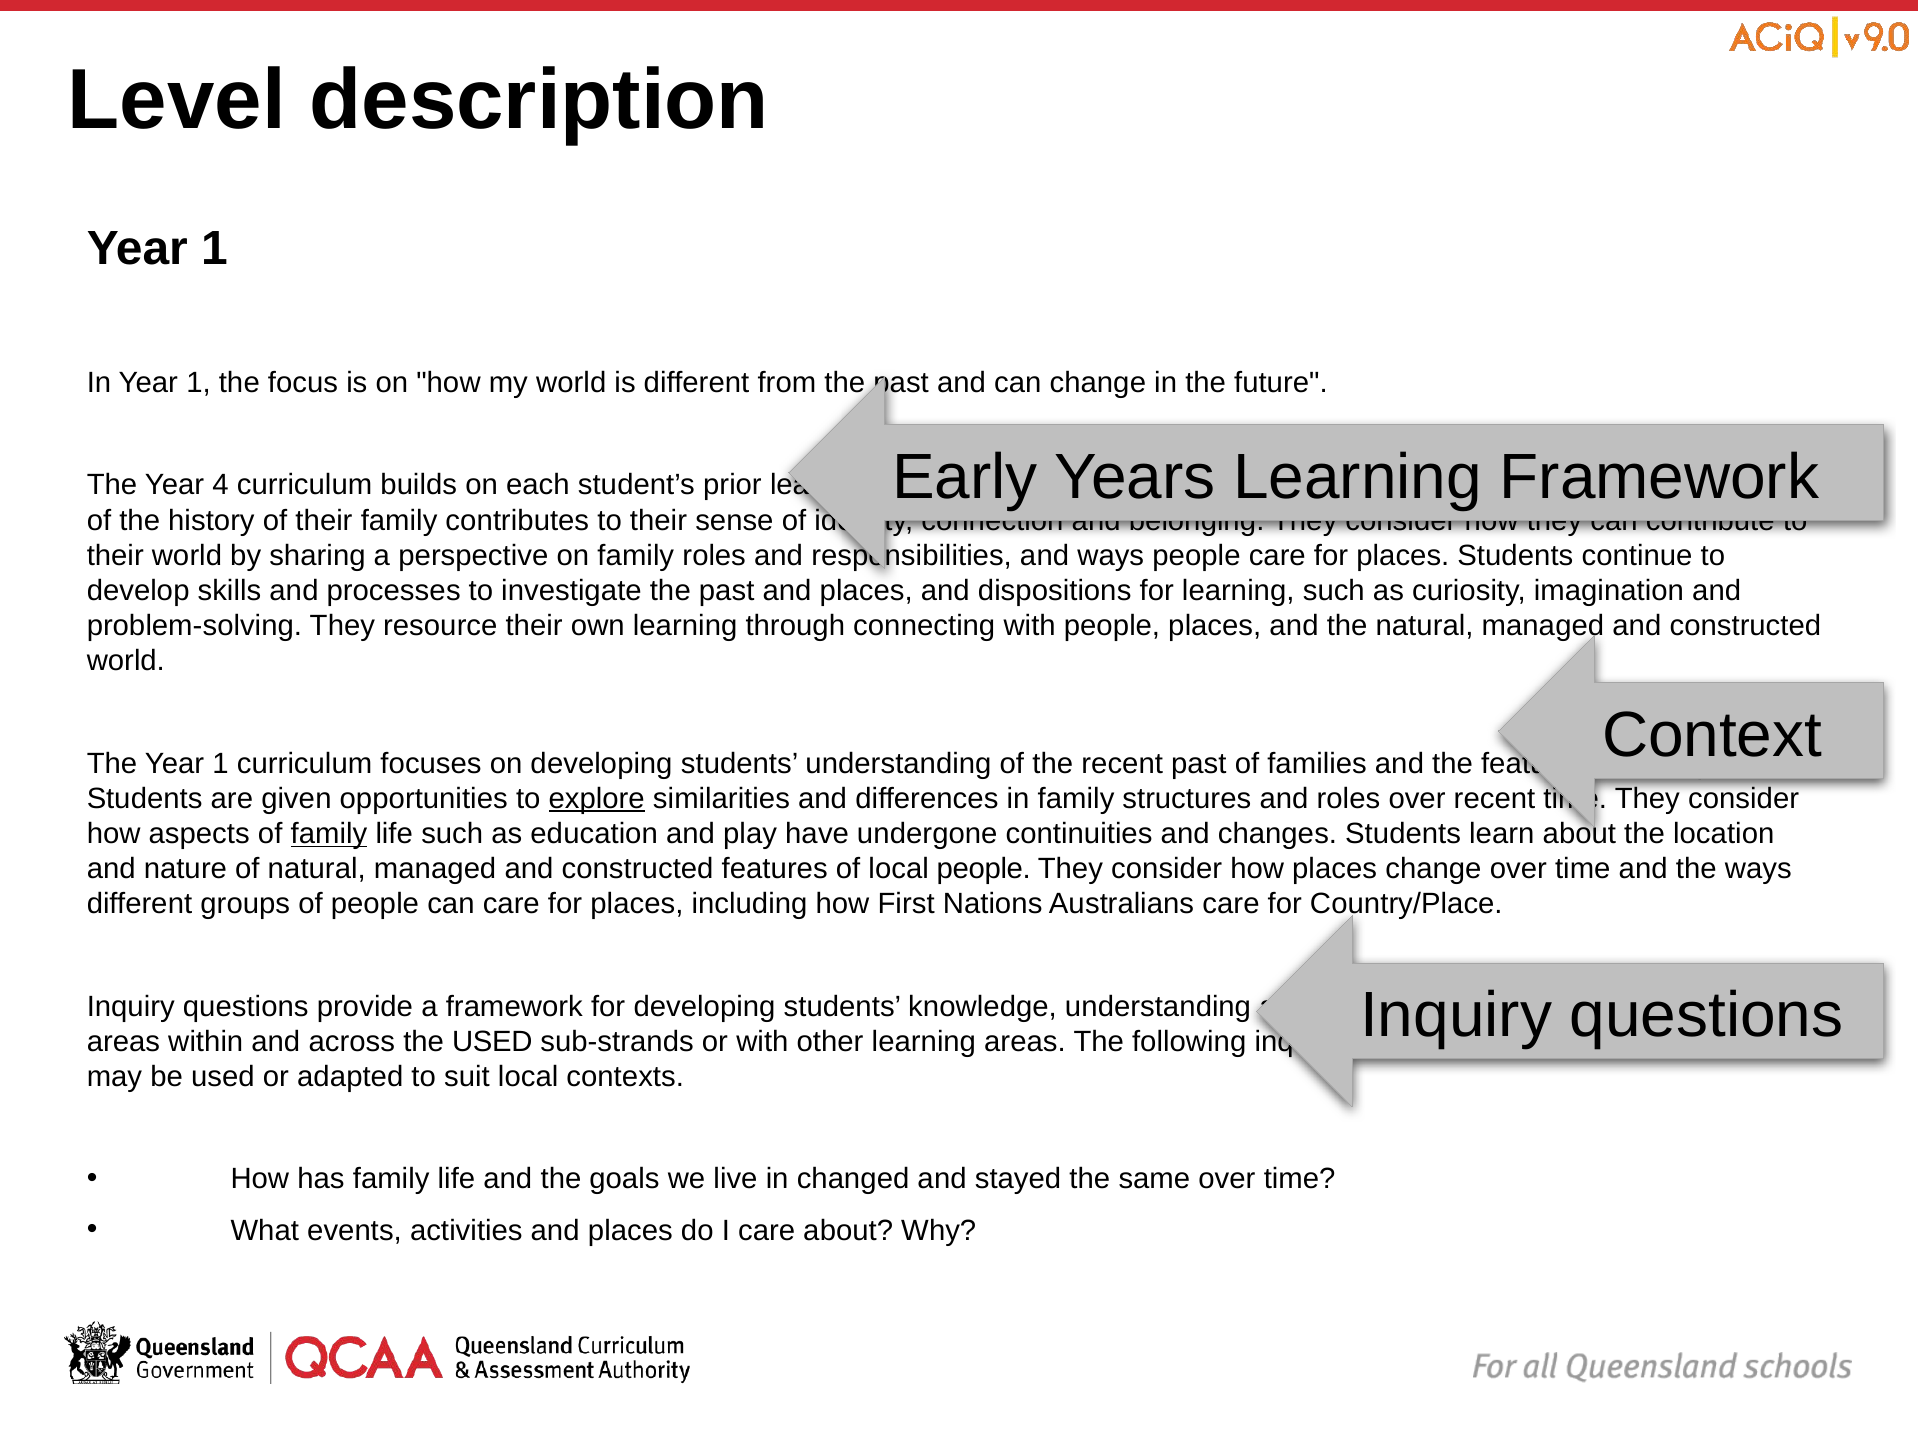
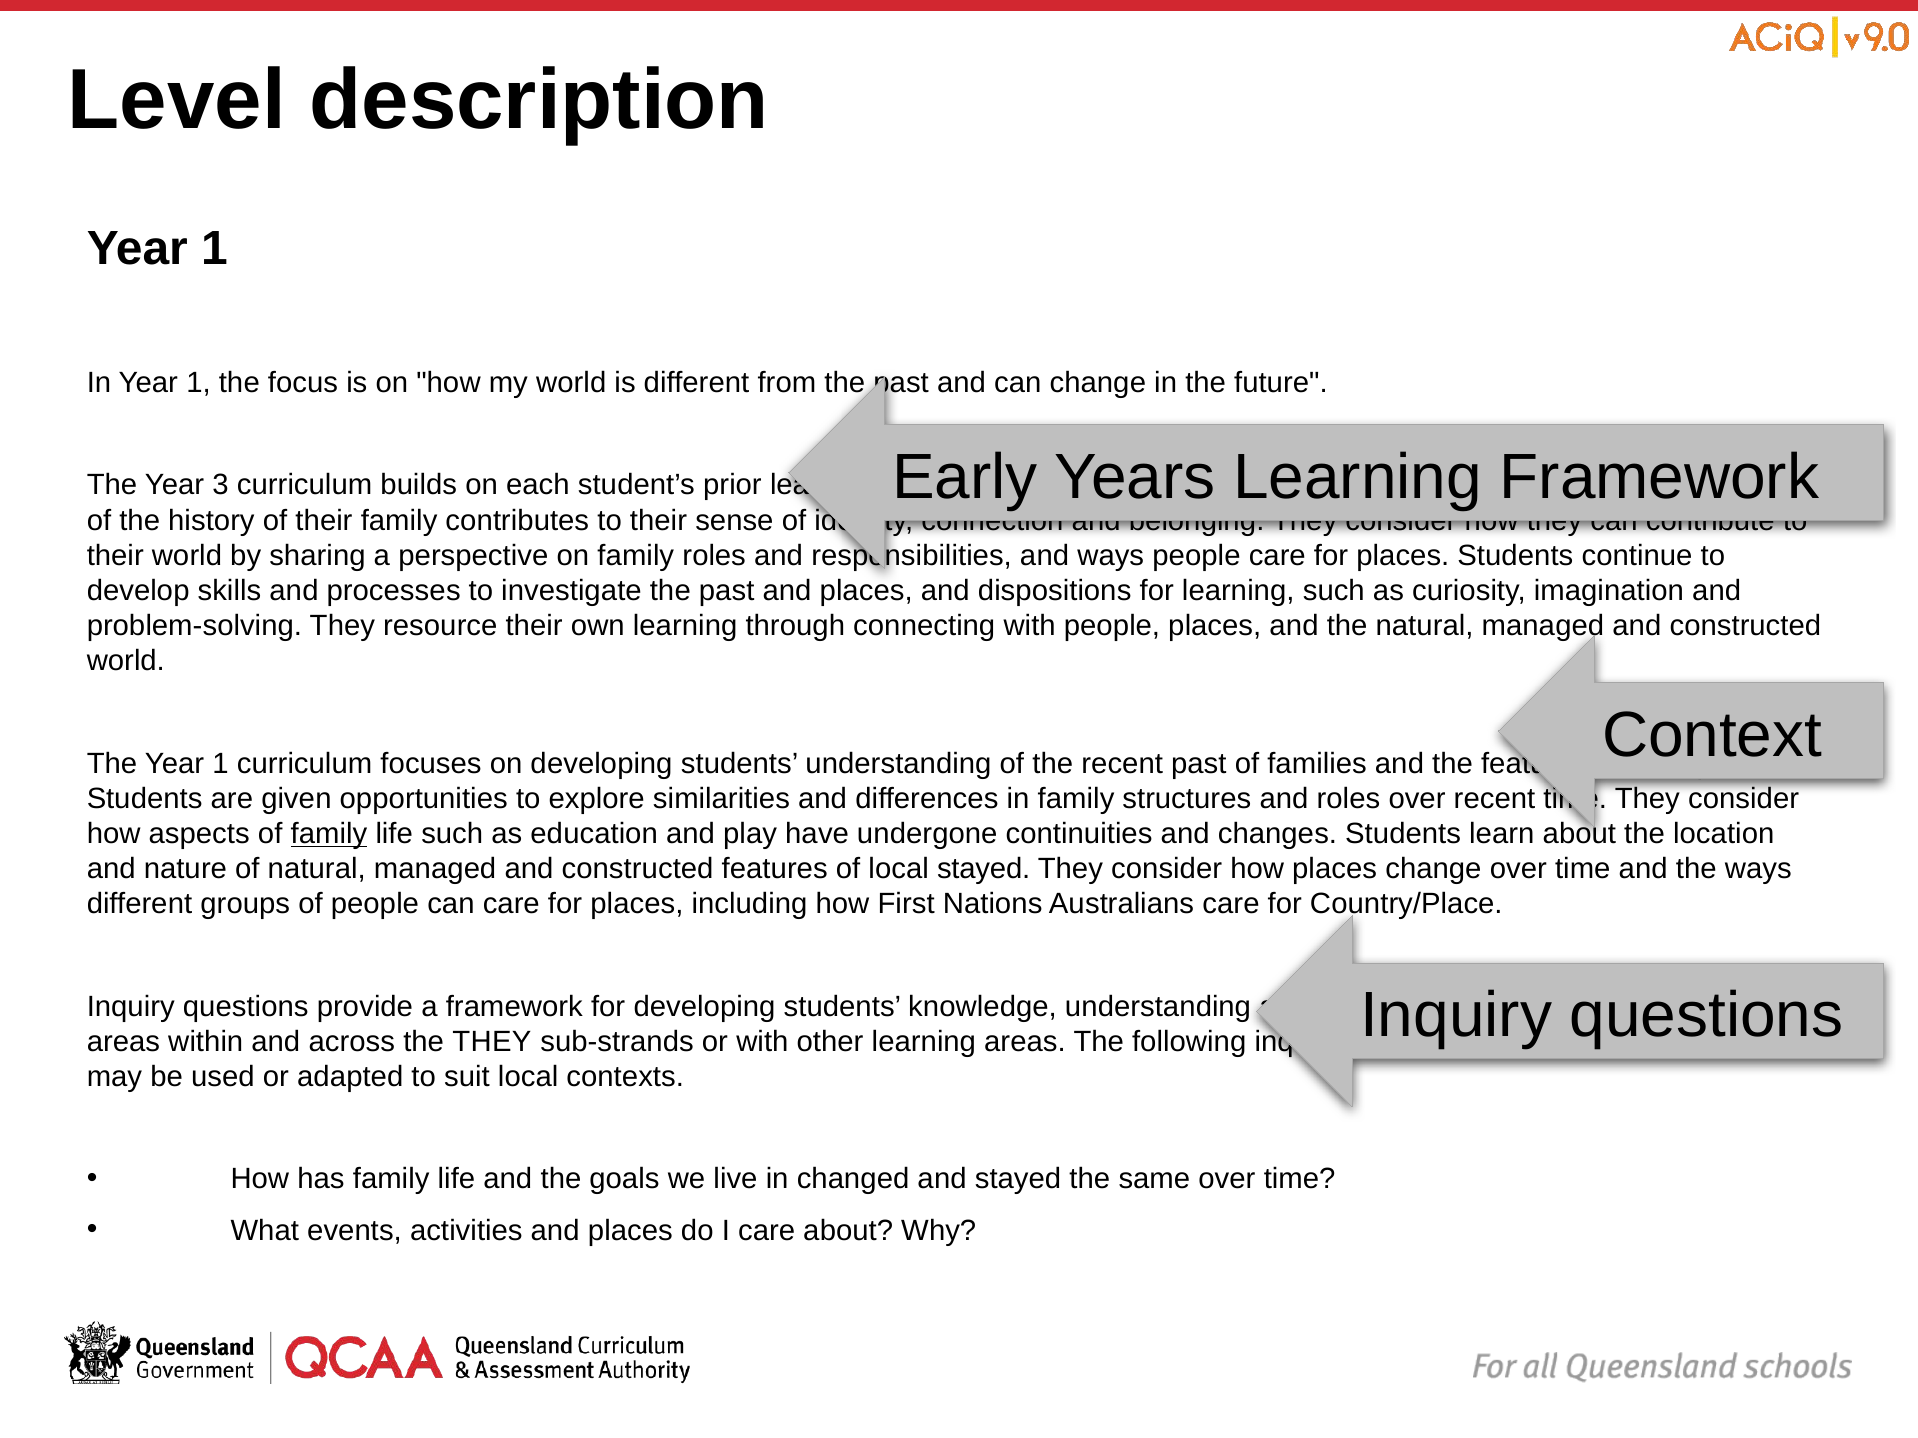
4: 4 -> 3
explore underline: present -> none
local people: people -> stayed
the USED: USED -> THEY
